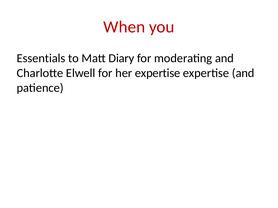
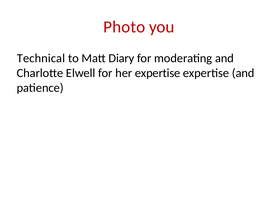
When: When -> Photo
Essentials: Essentials -> Technical
